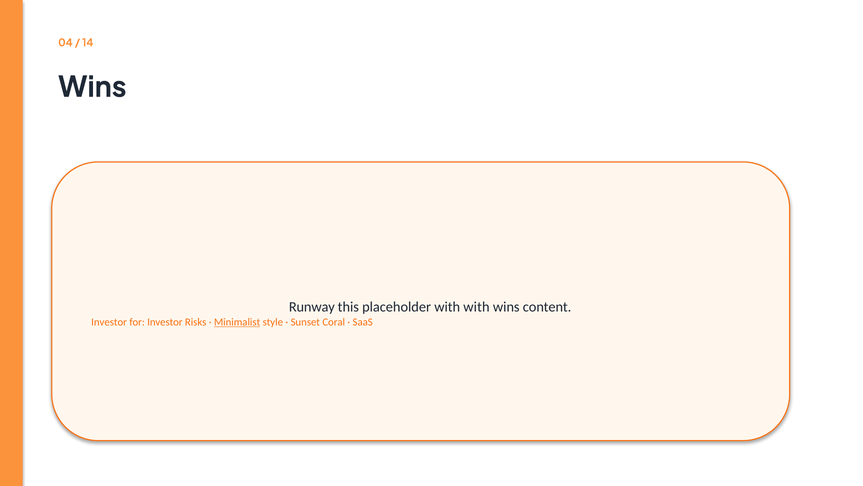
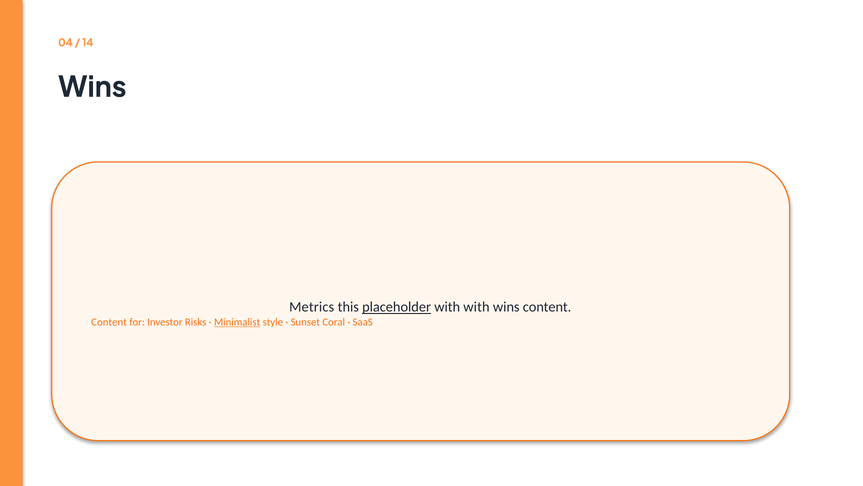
Runway: Runway -> Metrics
placeholder underline: none -> present
Investor at (109, 322): Investor -> Content
